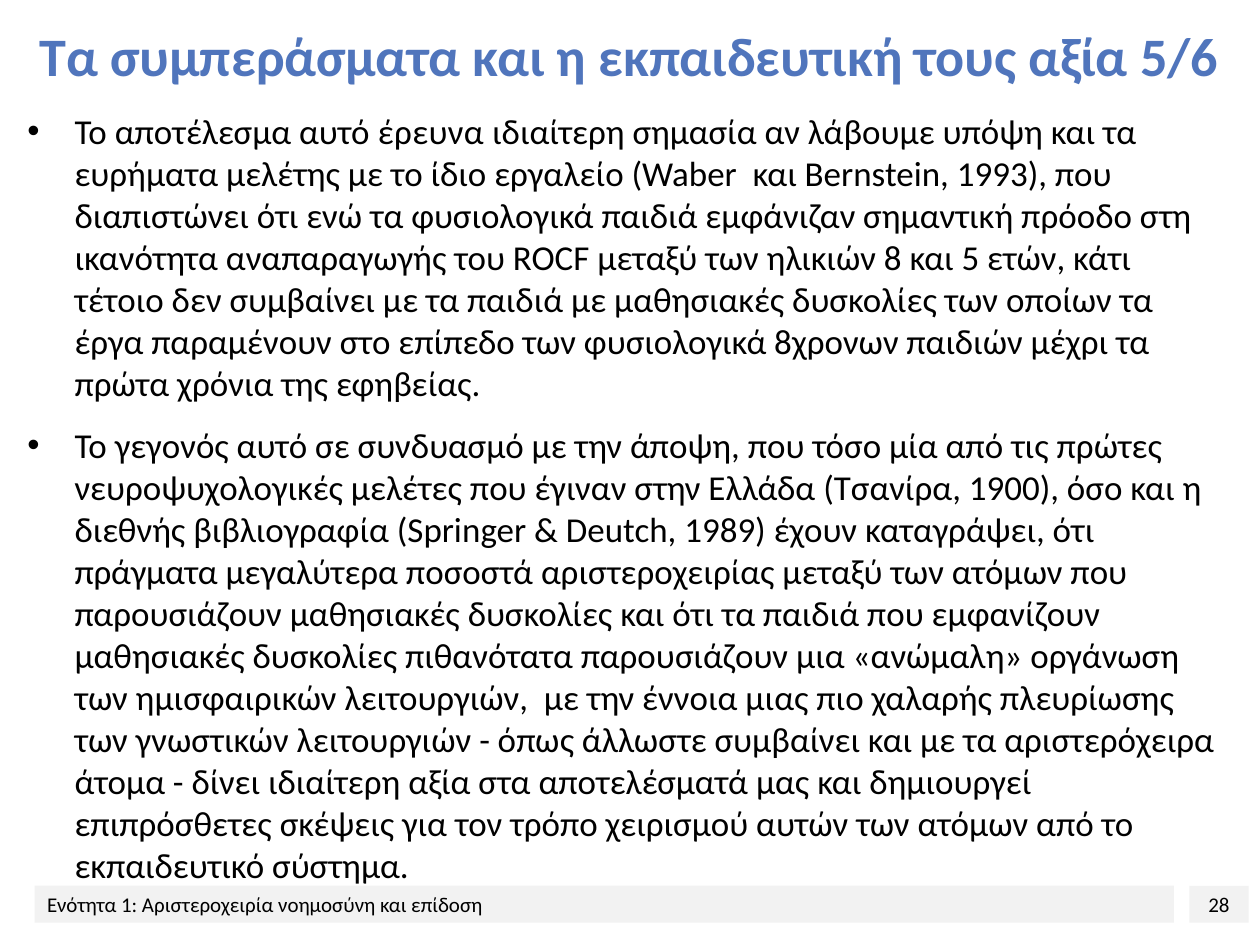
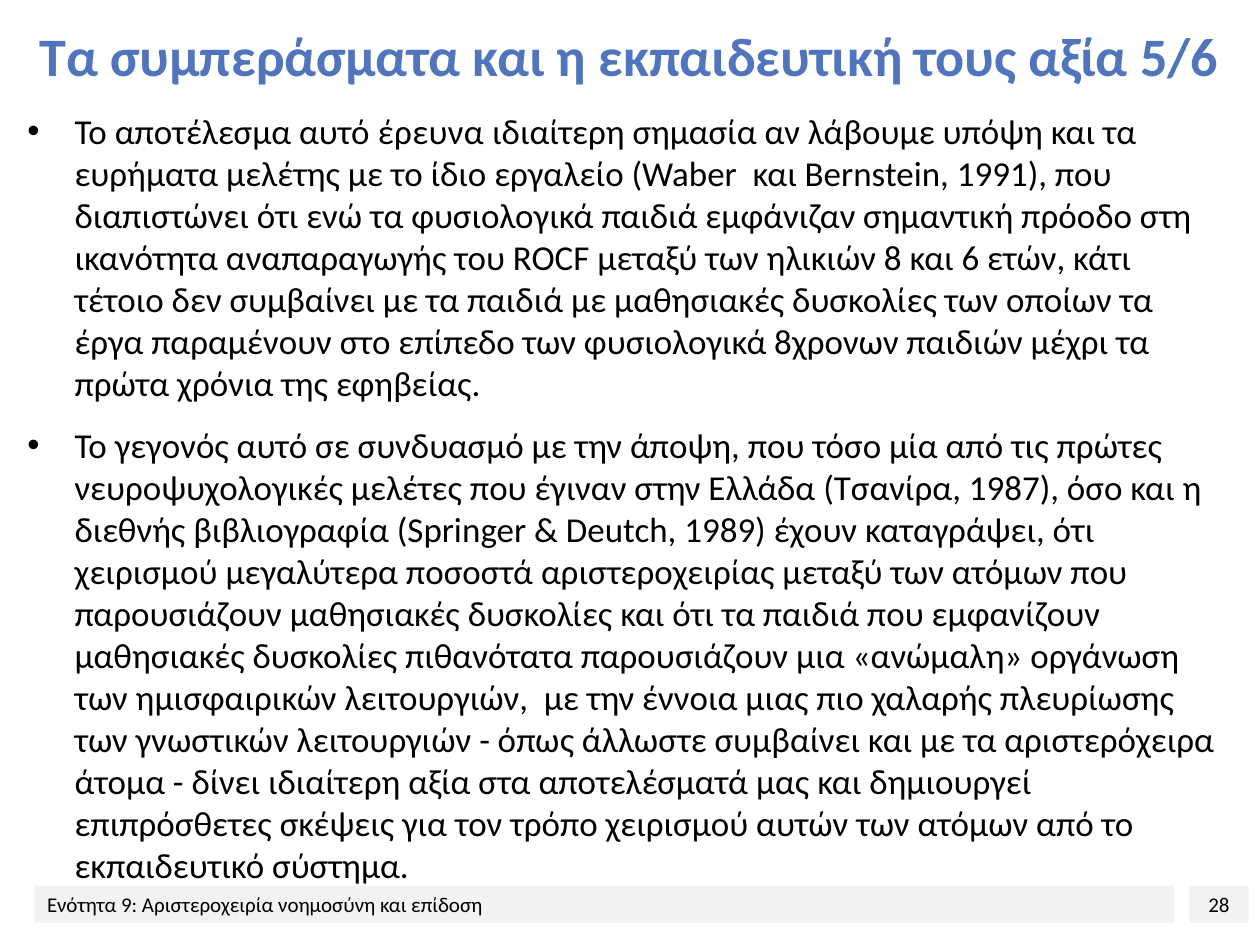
1993: 1993 -> 1991
5: 5 -> 6
1900: 1900 -> 1987
πράγματα at (146, 573): πράγματα -> χειρισμού
1: 1 -> 9
